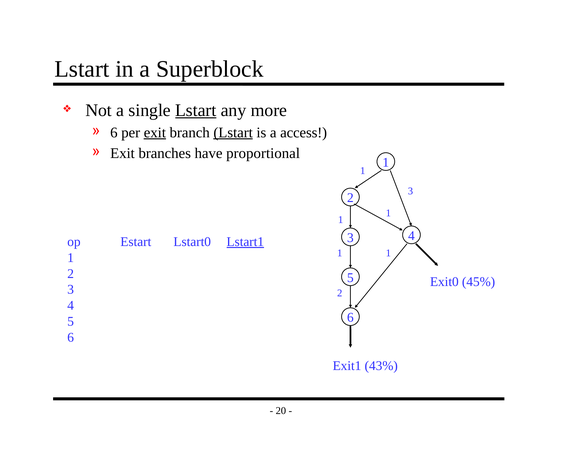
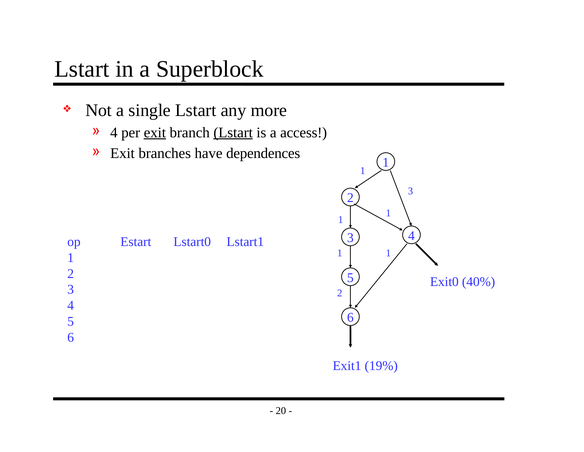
Lstart at (196, 110) underline: present -> none
6 at (114, 132): 6 -> 4
proportional: proportional -> dependences
Lstart1 underline: present -> none
45%: 45% -> 40%
43%: 43% -> 19%
